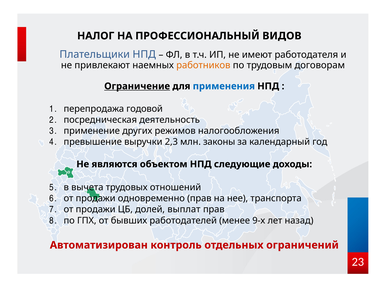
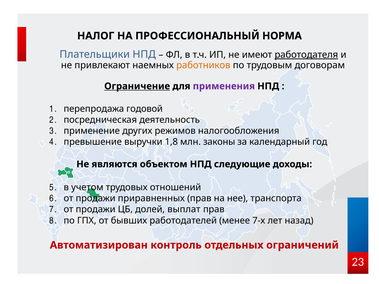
ВИДОВ: ВИДОВ -> НОРМА
работодателя underline: none -> present
применения colour: blue -> purple
2,3: 2,3 -> 1,8
вычета: вычета -> учетом
одновременно: одновременно -> приравненных
9-х: 9-х -> 7-х
